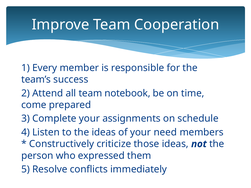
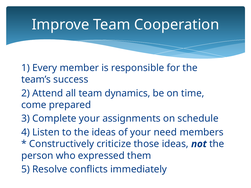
notebook: notebook -> dynamics
